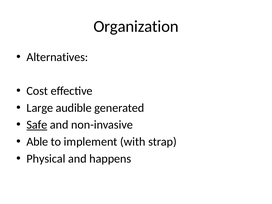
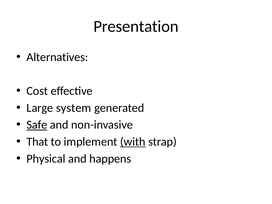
Organization: Organization -> Presentation
audible: audible -> system
Able: Able -> That
with underline: none -> present
